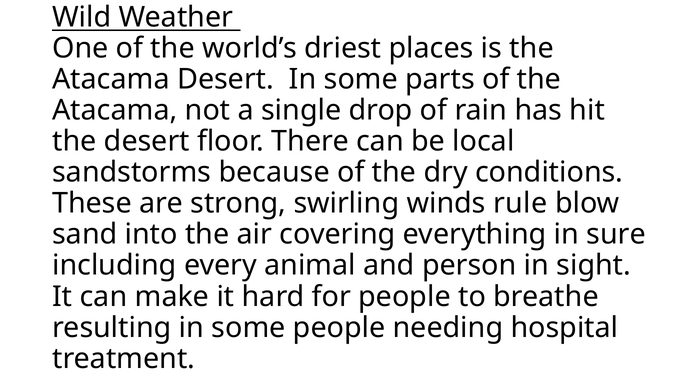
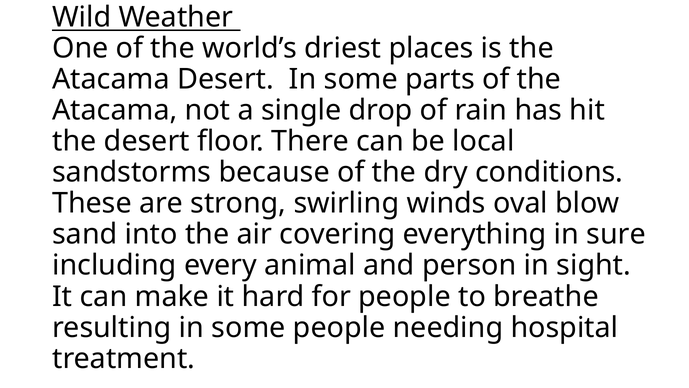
rule: rule -> oval
